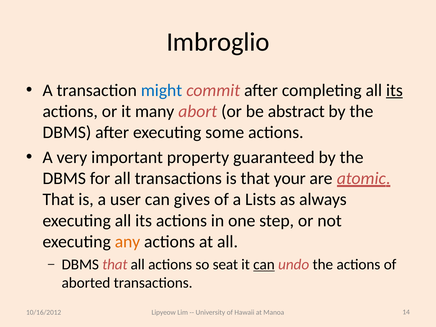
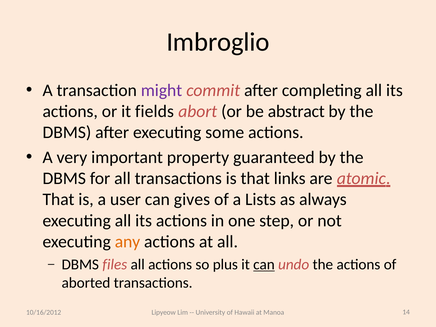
might colour: blue -> purple
its at (394, 90) underline: present -> none
many: many -> fields
your: your -> links
DBMS that: that -> files
seat: seat -> plus
